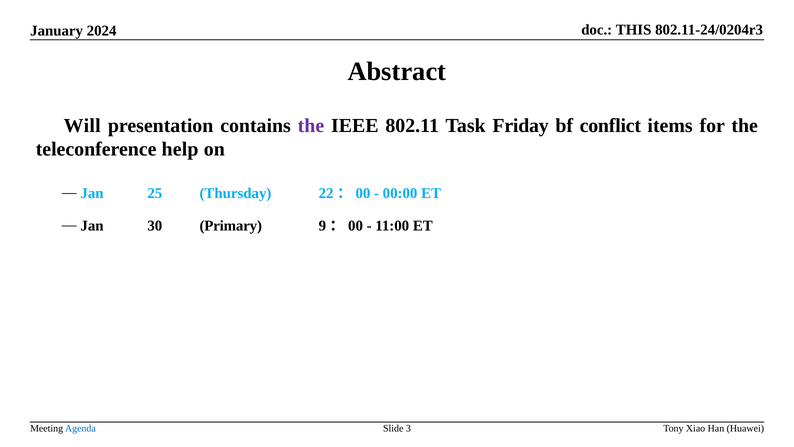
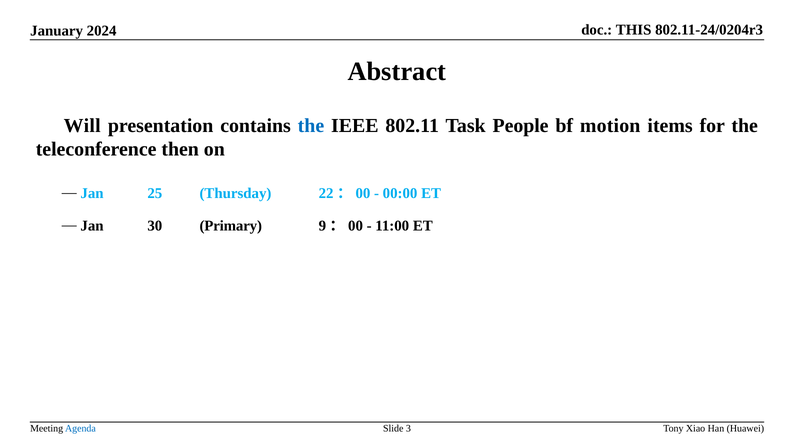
the at (311, 125) colour: purple -> blue
Friday: Friday -> People
conflict: conflict -> motion
help: help -> then
